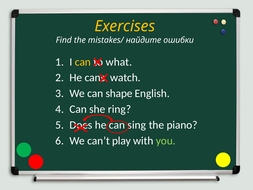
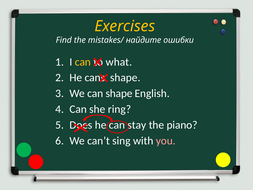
watch at (125, 78): watch -> shape
sing: sing -> stay
play: play -> sing
you colour: light green -> pink
